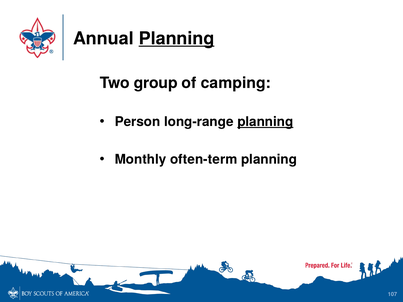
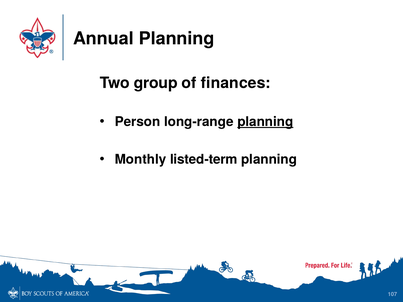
Planning at (177, 39) underline: present -> none
camping: camping -> finances
often-term: often-term -> listed-term
